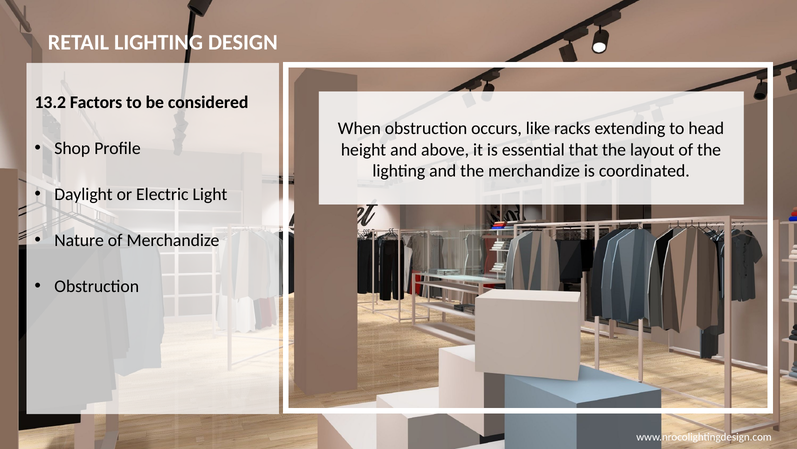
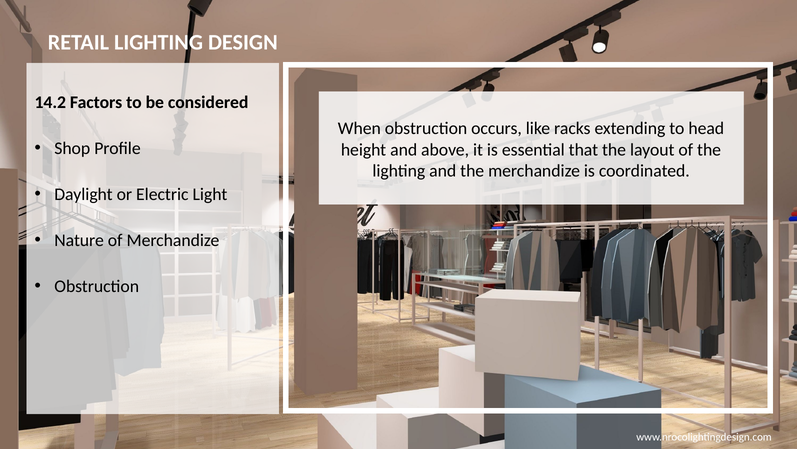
13.2: 13.2 -> 14.2
